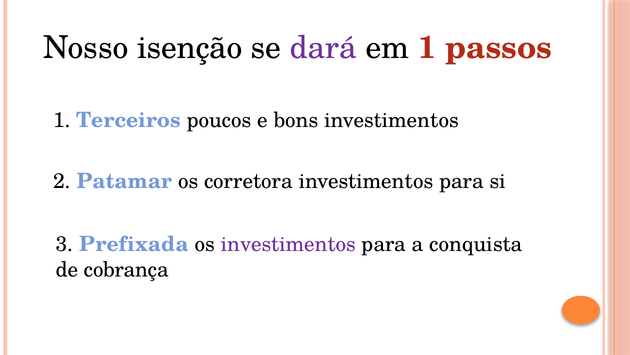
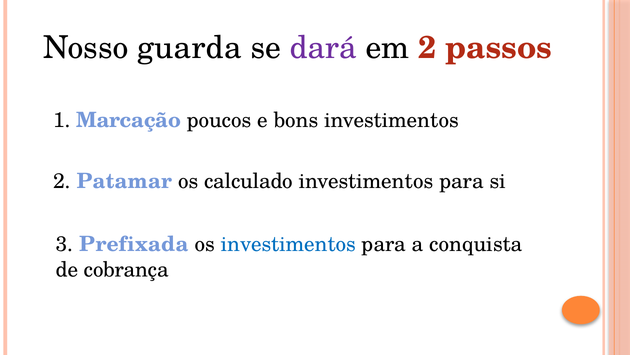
isenção: isenção -> guarda
em 1: 1 -> 2
Terceiros: Terceiros -> Marcação
corretora: corretora -> calculado
investimentos at (288, 244) colour: purple -> blue
